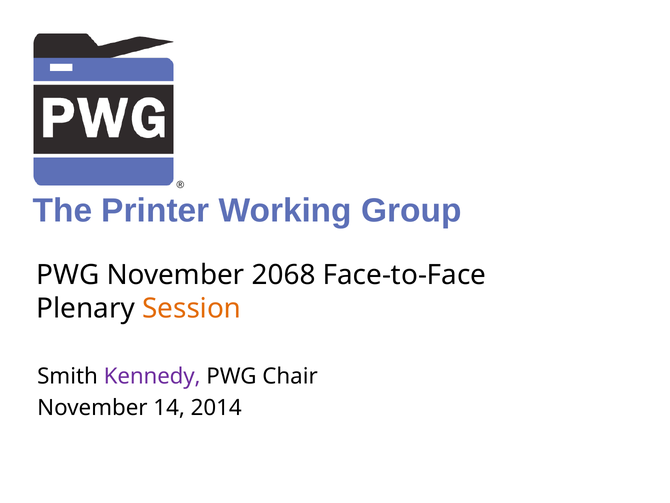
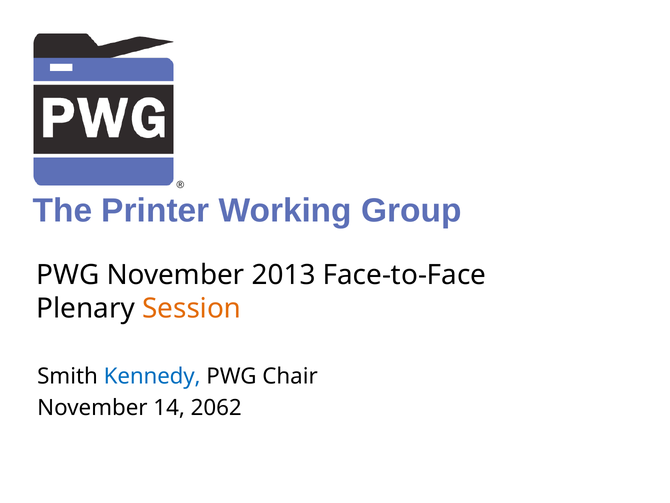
2068: 2068 -> 2013
Kennedy colour: purple -> blue
2014: 2014 -> 2062
